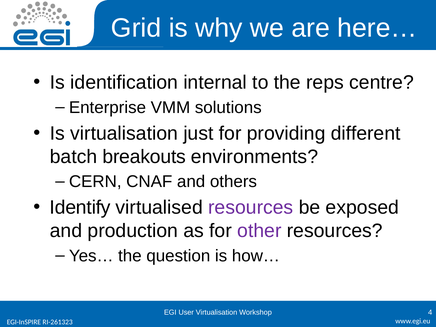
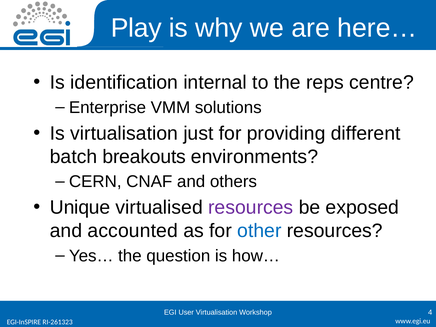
Grid: Grid -> Play
Identify: Identify -> Unique
production: production -> accounted
other colour: purple -> blue
